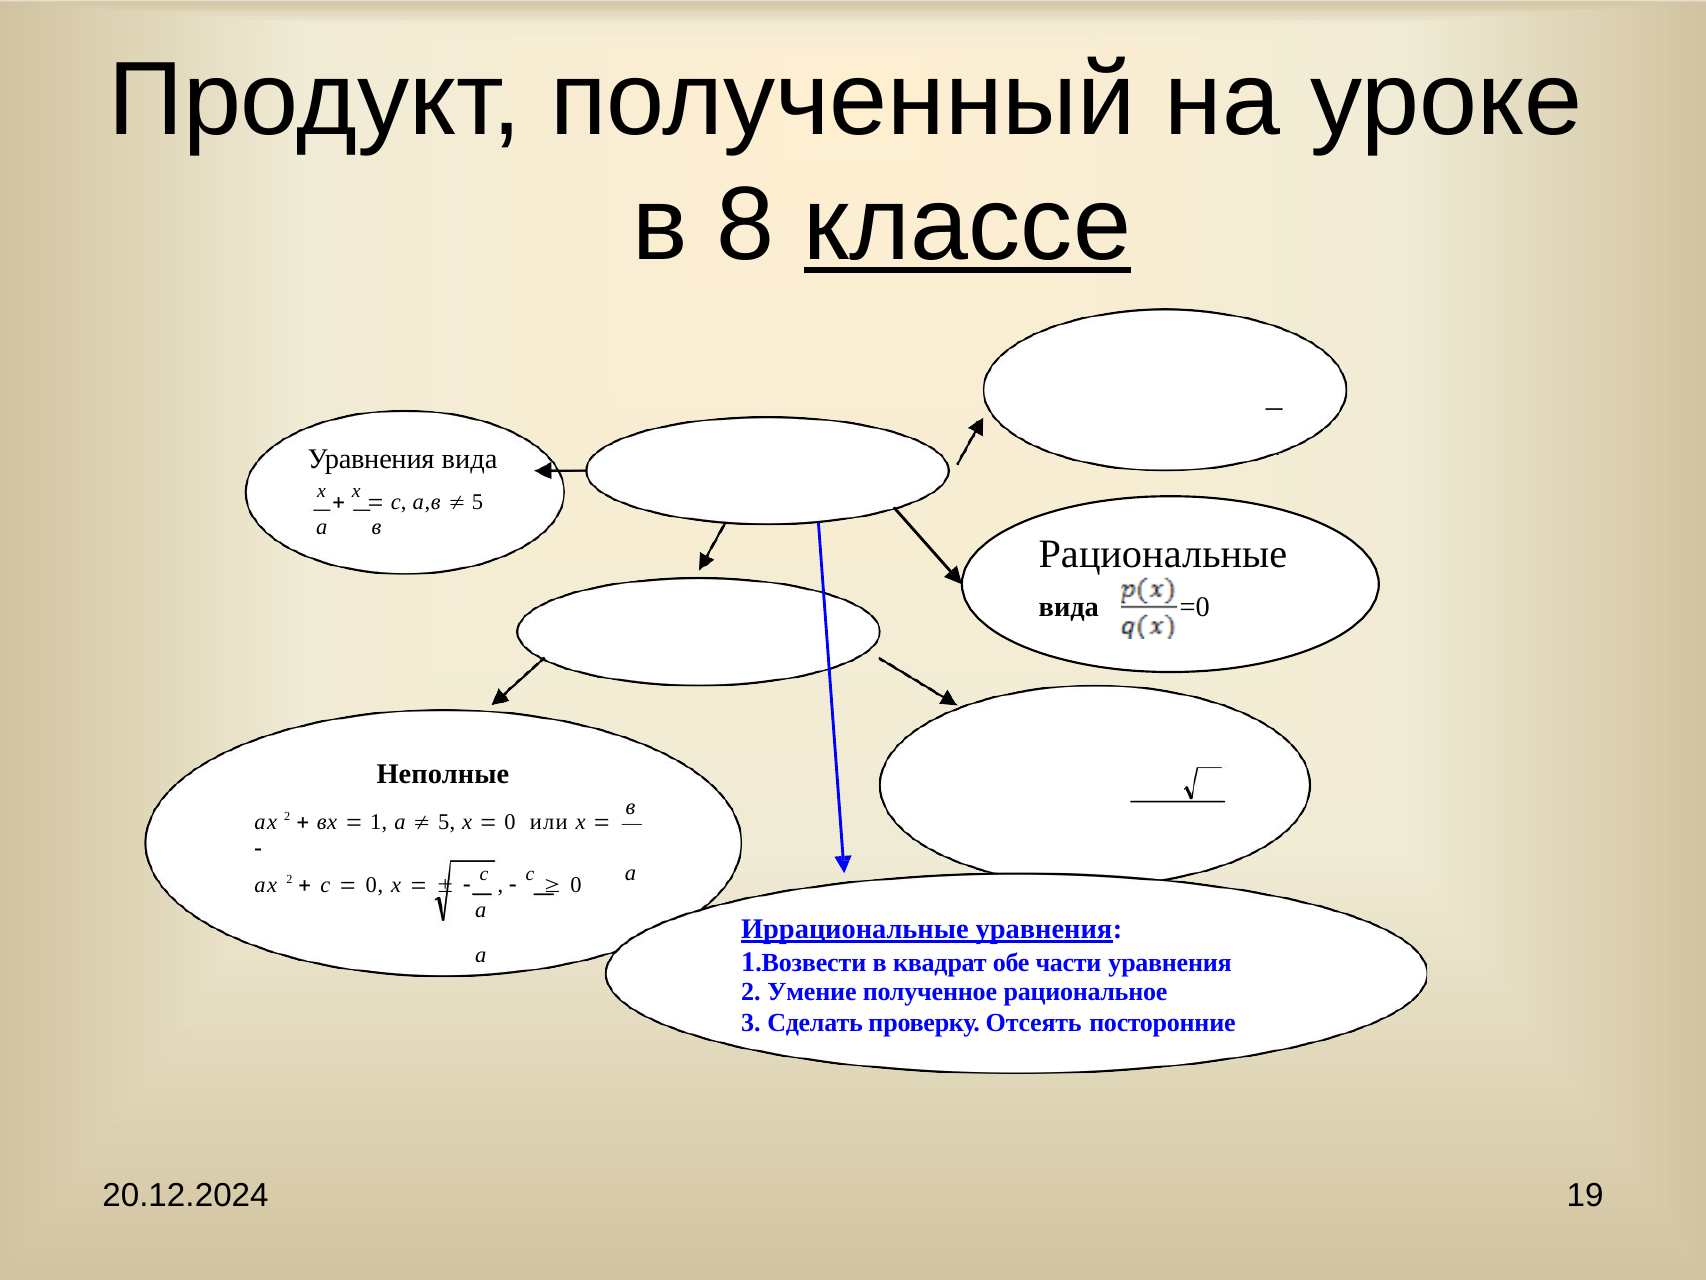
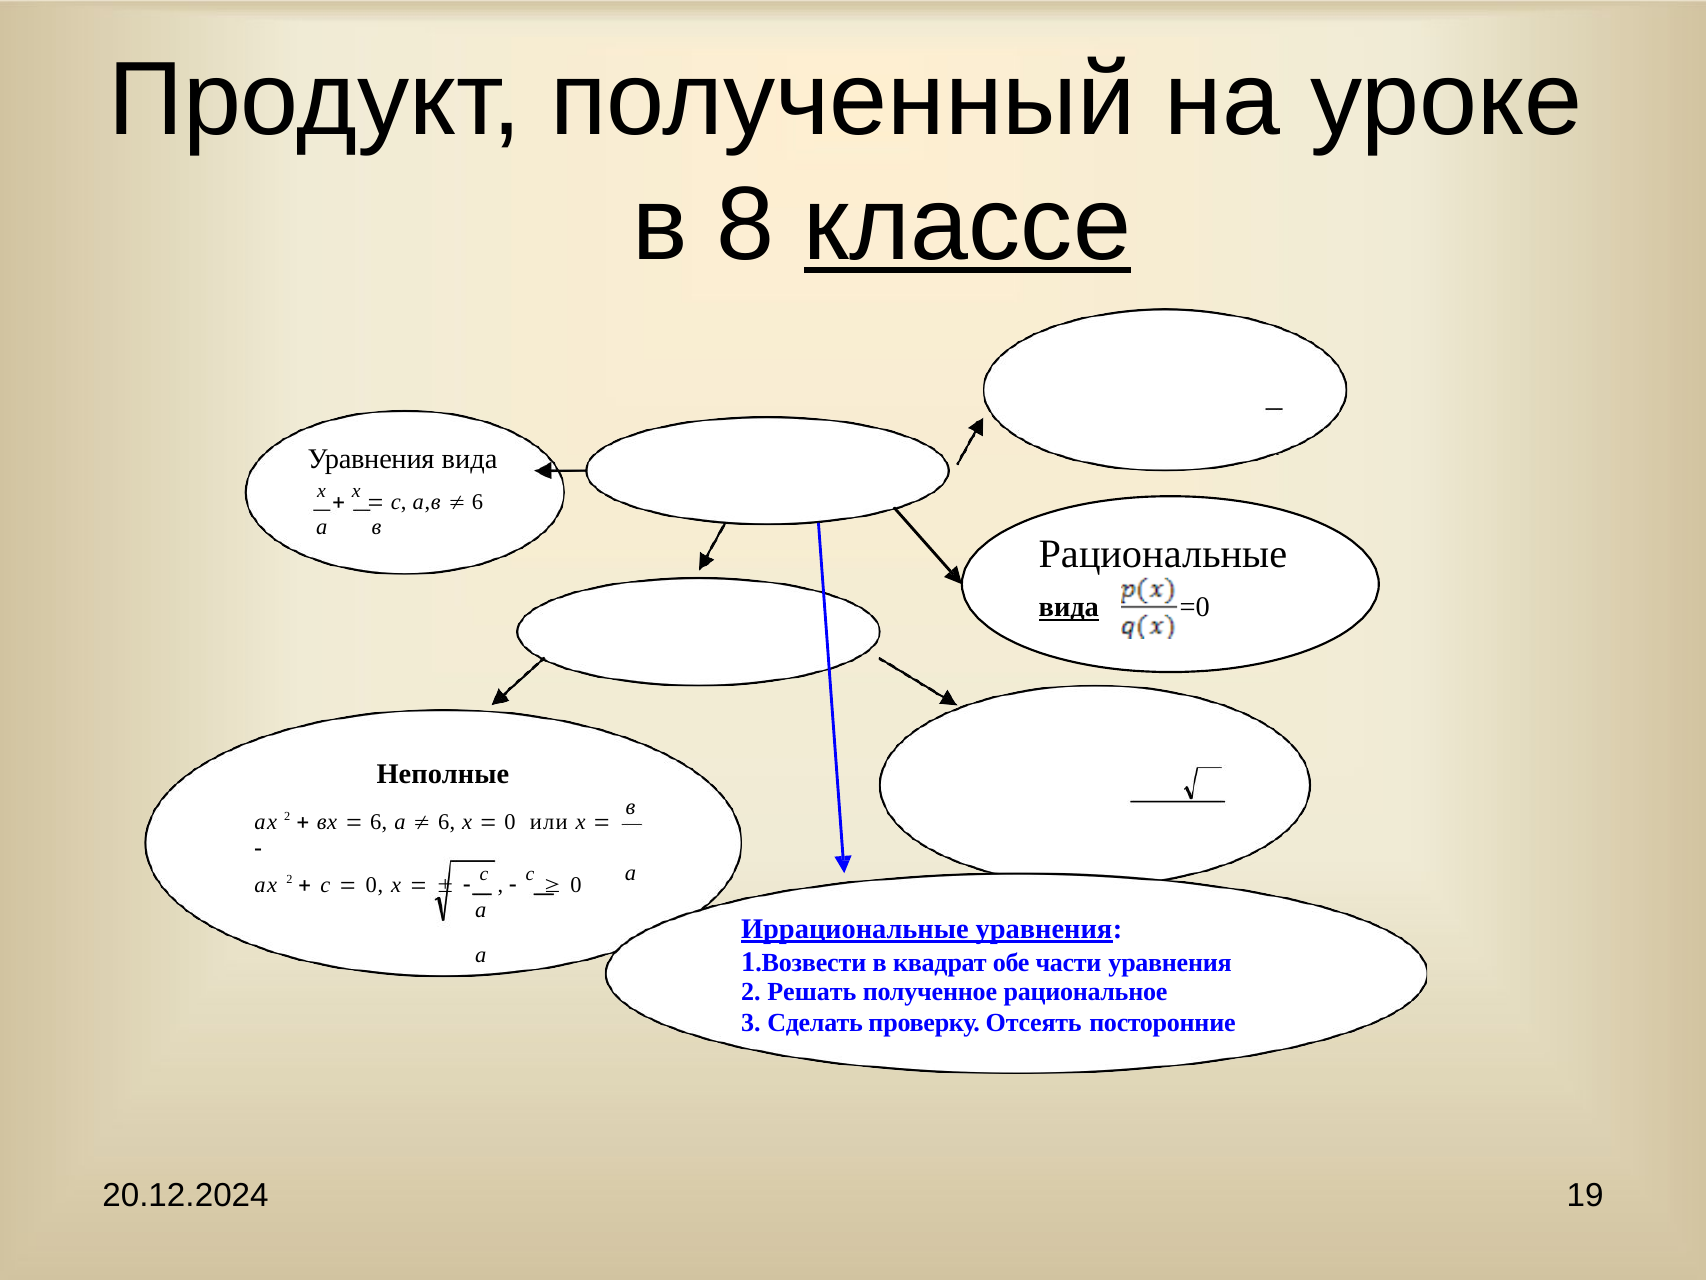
5 at (477, 502): 5 -> 6
вида at (1069, 607) underline: none -> present
1 at (379, 822): 1 -> 6
5 at (447, 822): 5 -> 6
Умение: Умение -> Решать
